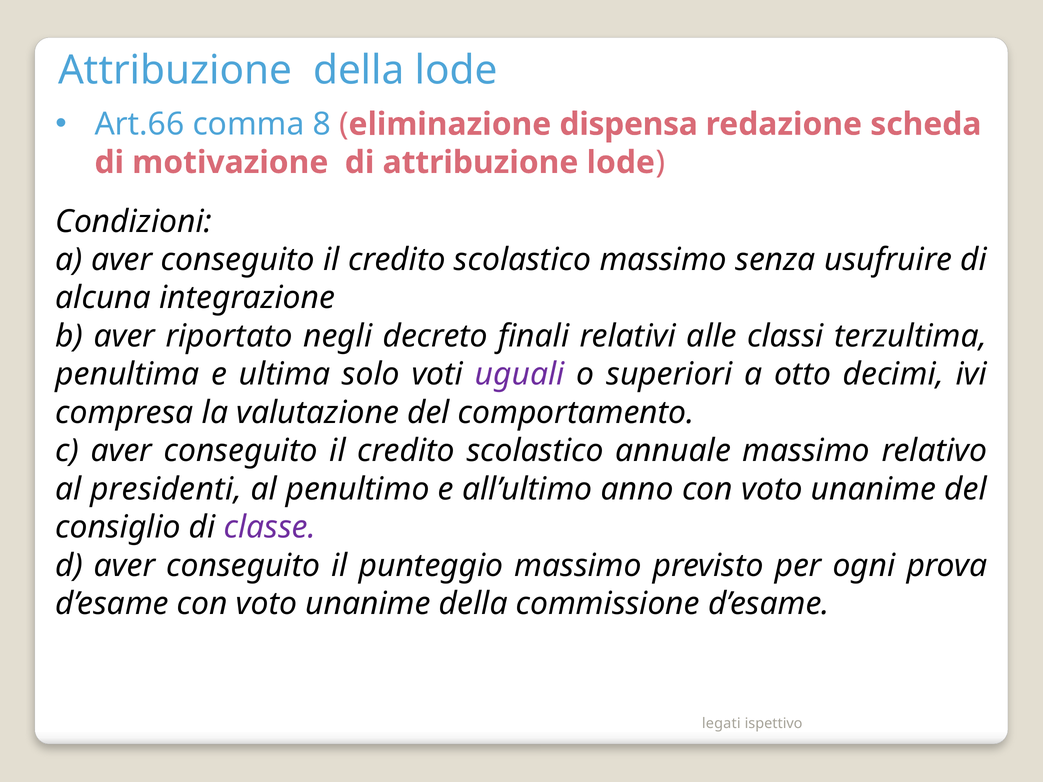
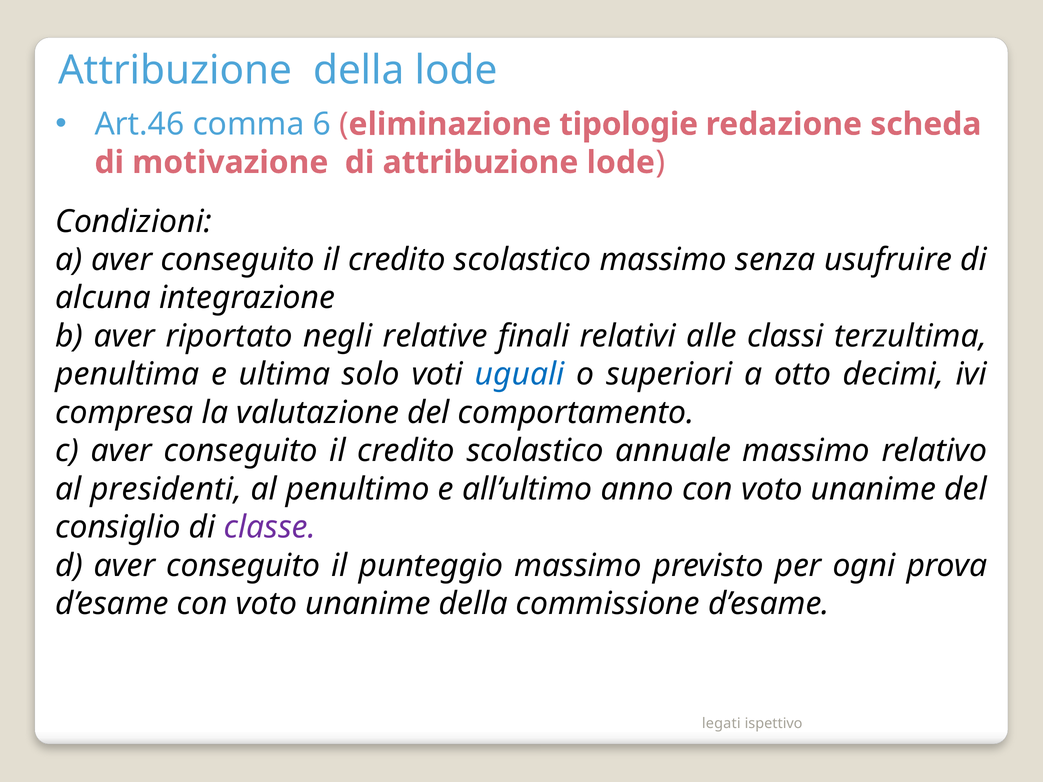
Art.66: Art.66 -> Art.46
8: 8 -> 6
dispensa: dispensa -> tipologie
decreto: decreto -> relative
uguali colour: purple -> blue
